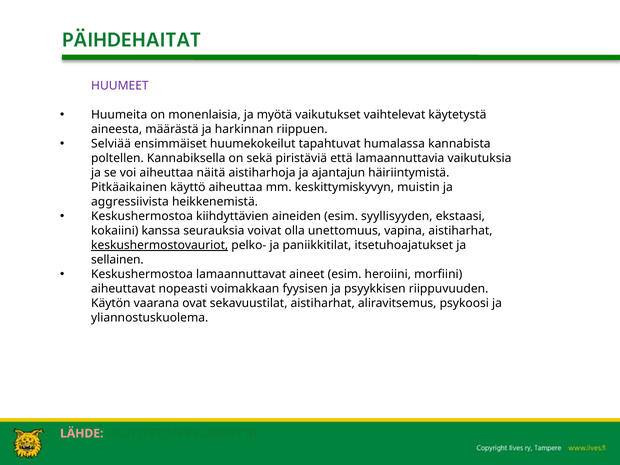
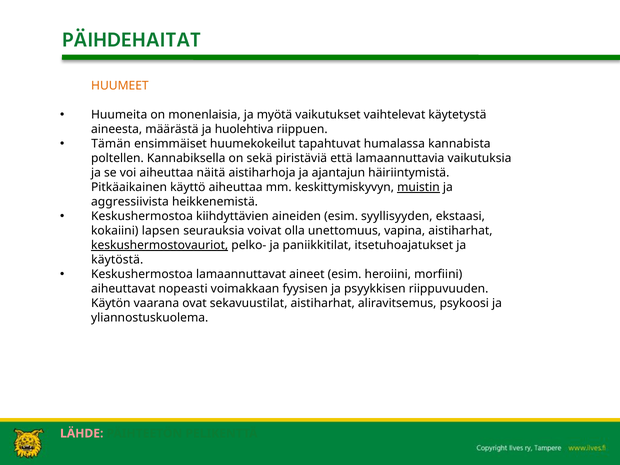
HUUMEET colour: purple -> orange
harkinnan: harkinnan -> huolehtiva
Selviää: Selviää -> Tämän
muistin underline: none -> present
kanssa: kanssa -> lapsen
sellainen: sellainen -> käytöstä
